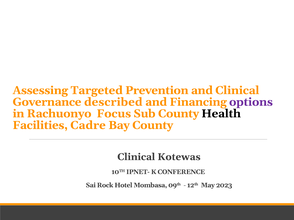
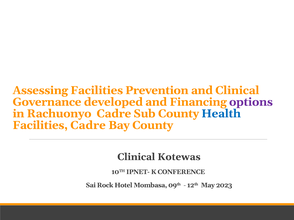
Assessing Targeted: Targeted -> Facilities
described: described -> developed
Rachuonyo Focus: Focus -> Cadre
Health colour: black -> blue
